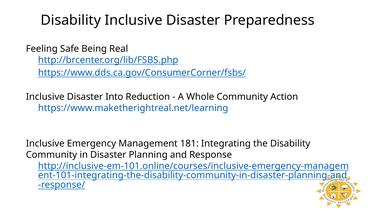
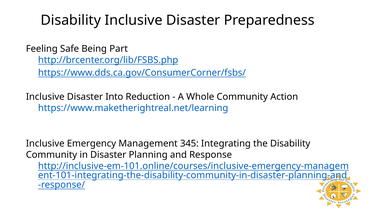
Real: Real -> Part
181: 181 -> 345
